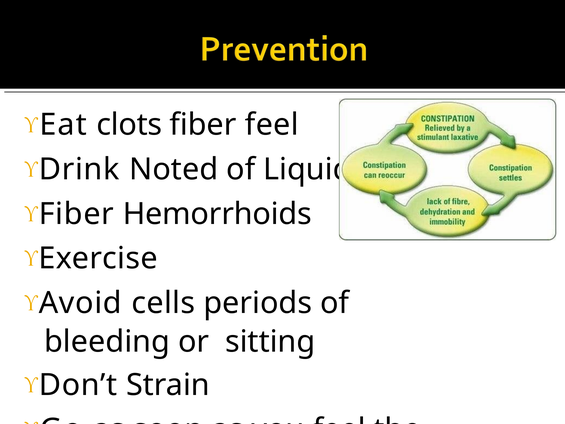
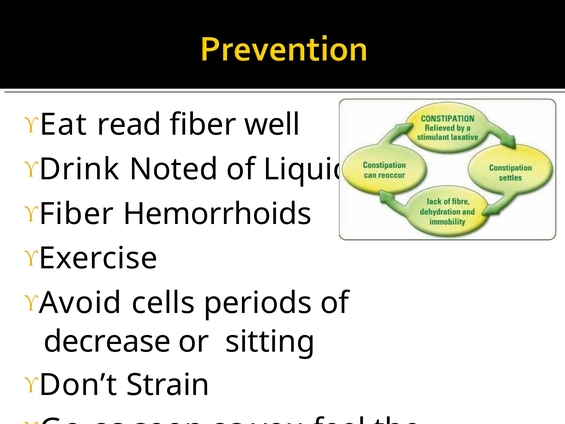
clots: clots -> read
fiber feel: feel -> well
bleeding: bleeding -> decrease
